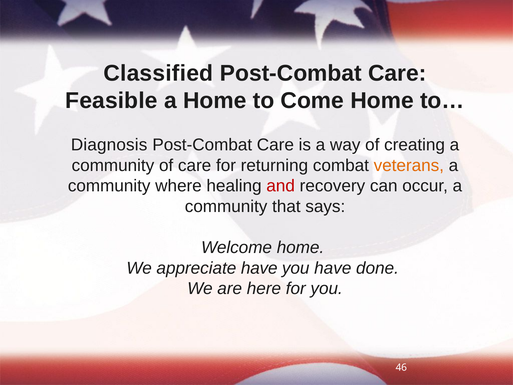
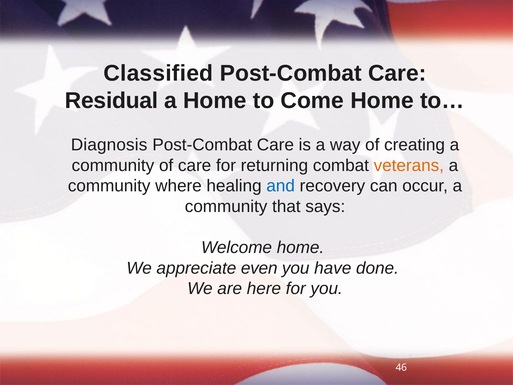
Feasible: Feasible -> Residual
and colour: red -> blue
appreciate have: have -> even
